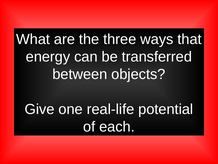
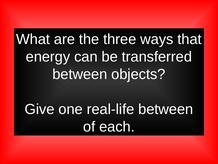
real-life potential: potential -> between
